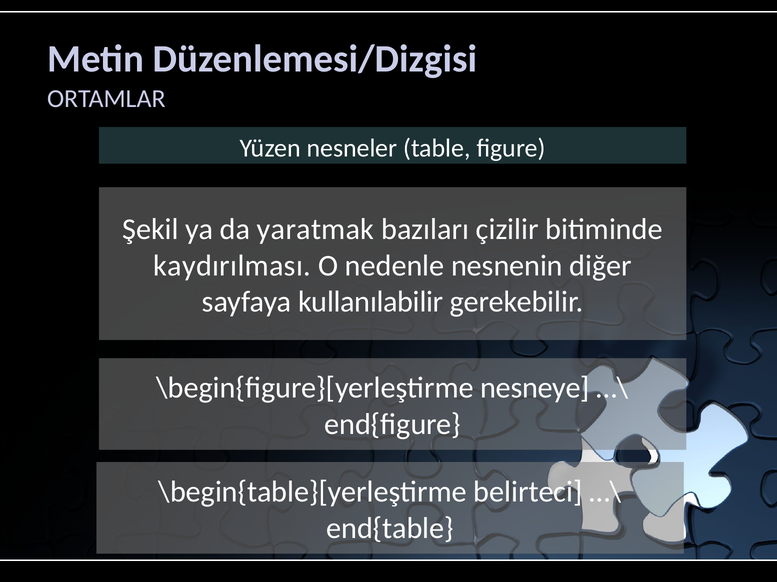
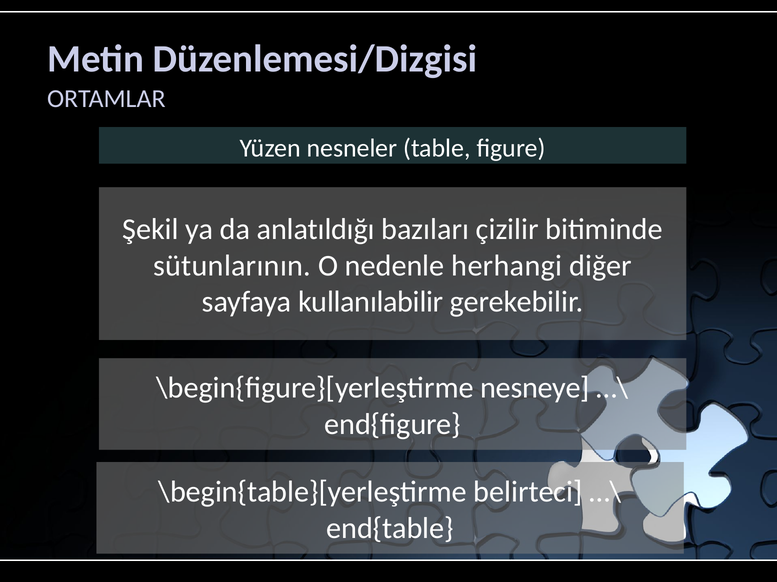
yaratmak: yaratmak -> anlatıldığı
kaydırılması: kaydırılması -> sütunlarının
nesnenin: nesnenin -> herhangi
